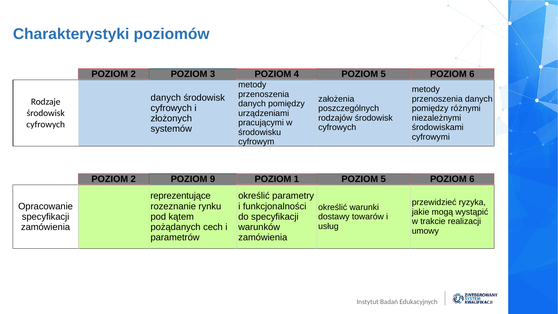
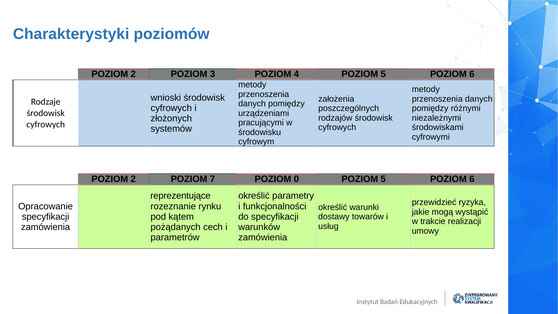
danych at (166, 98): danych -> wnioski
9: 9 -> 7
1: 1 -> 0
